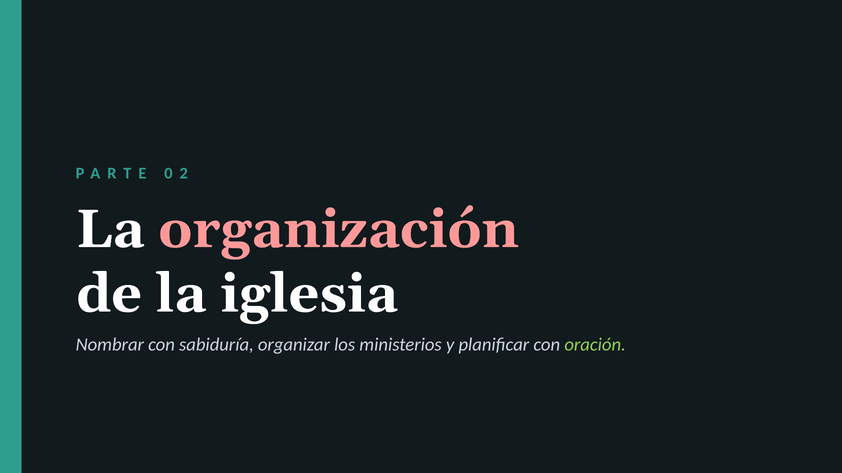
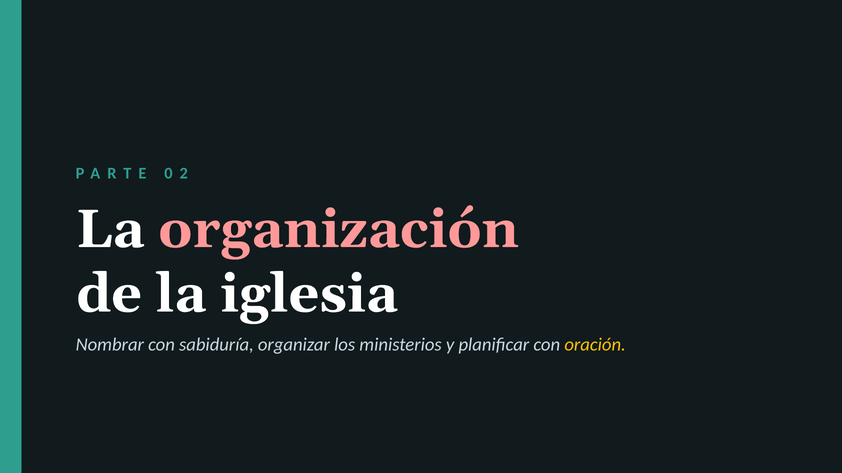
oración colour: light green -> yellow
